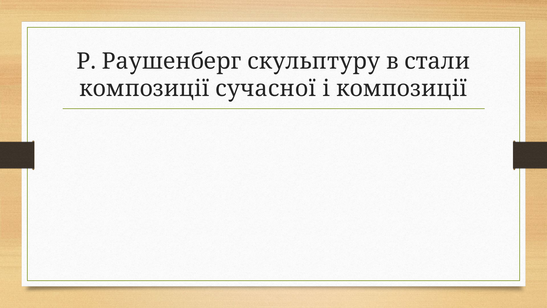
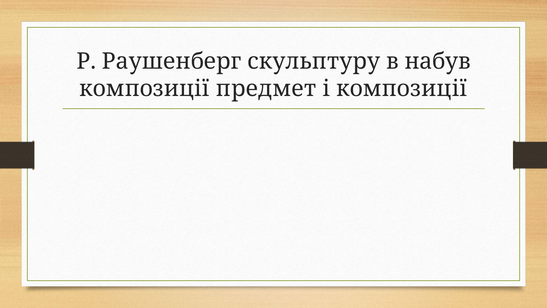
стали: стали -> набув
сучасної: сучасної -> предмет
